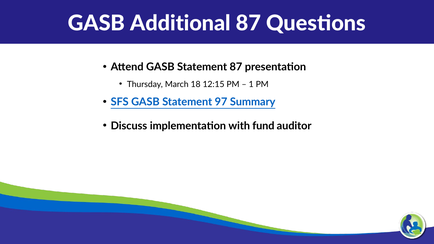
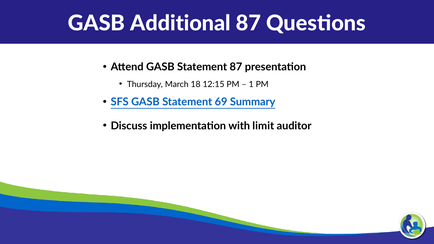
97: 97 -> 69
fund: fund -> limit
